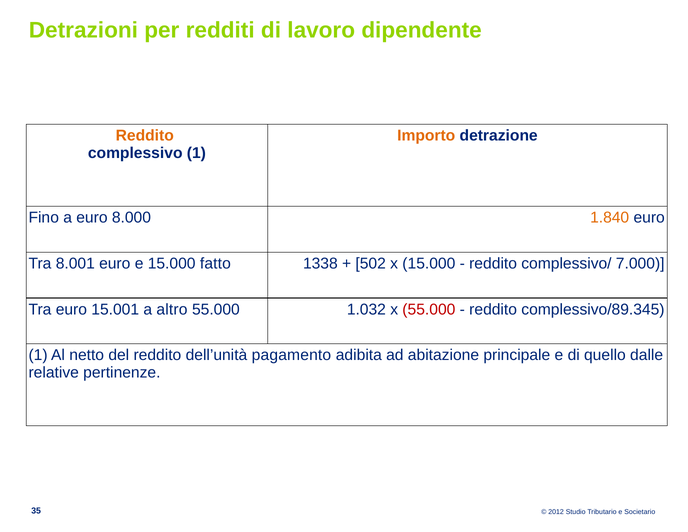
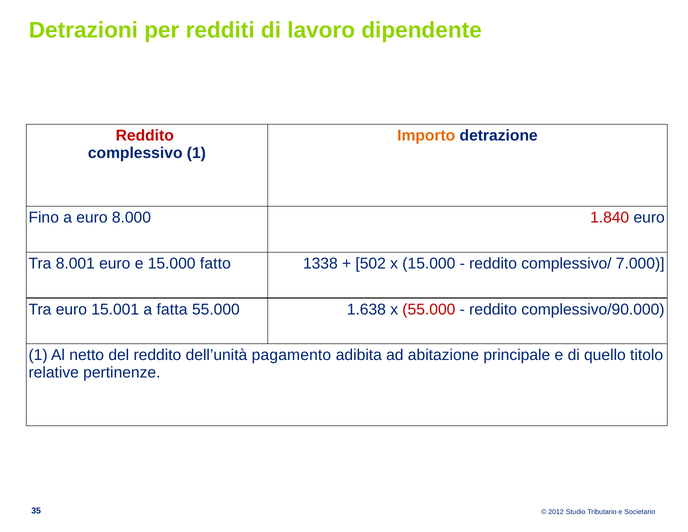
Reddito at (145, 136) colour: orange -> red
1.840 colour: orange -> red
altro: altro -> fatta
1.032: 1.032 -> 1.638
complessivo/89.345: complessivo/89.345 -> complessivo/90.000
dalle: dalle -> titolo
